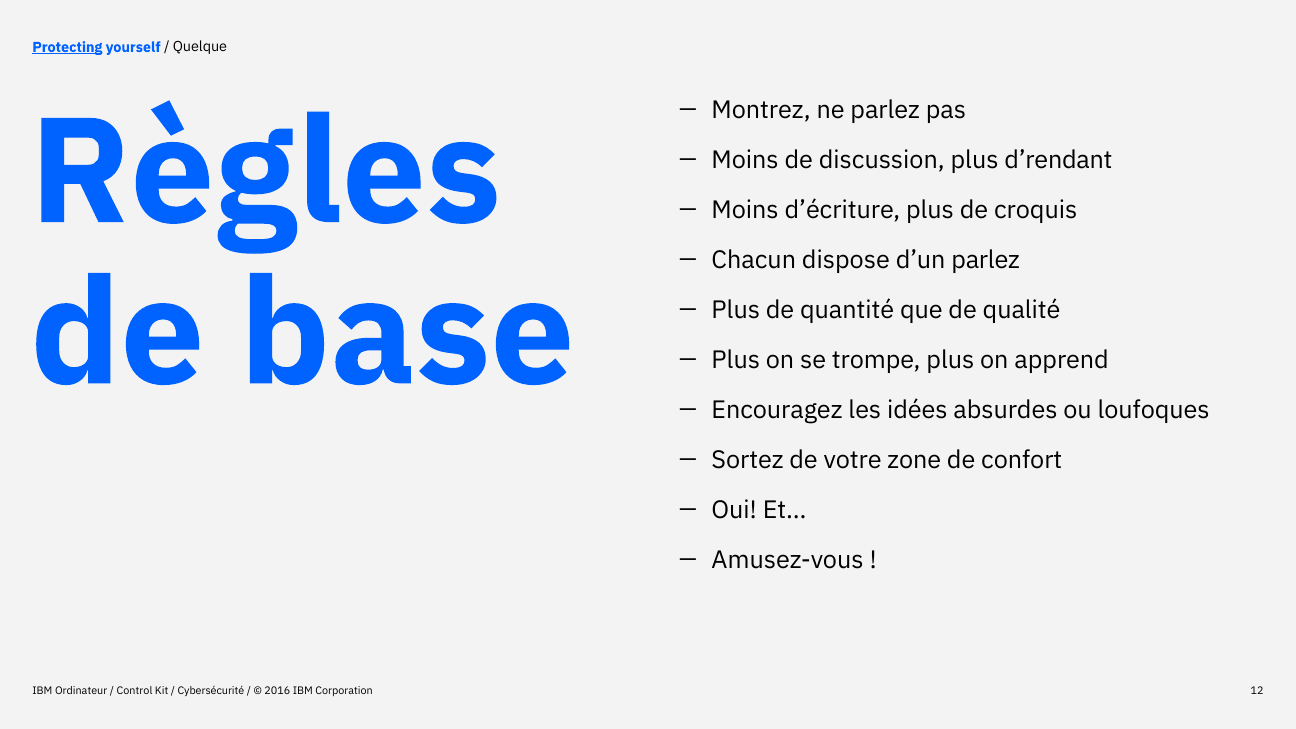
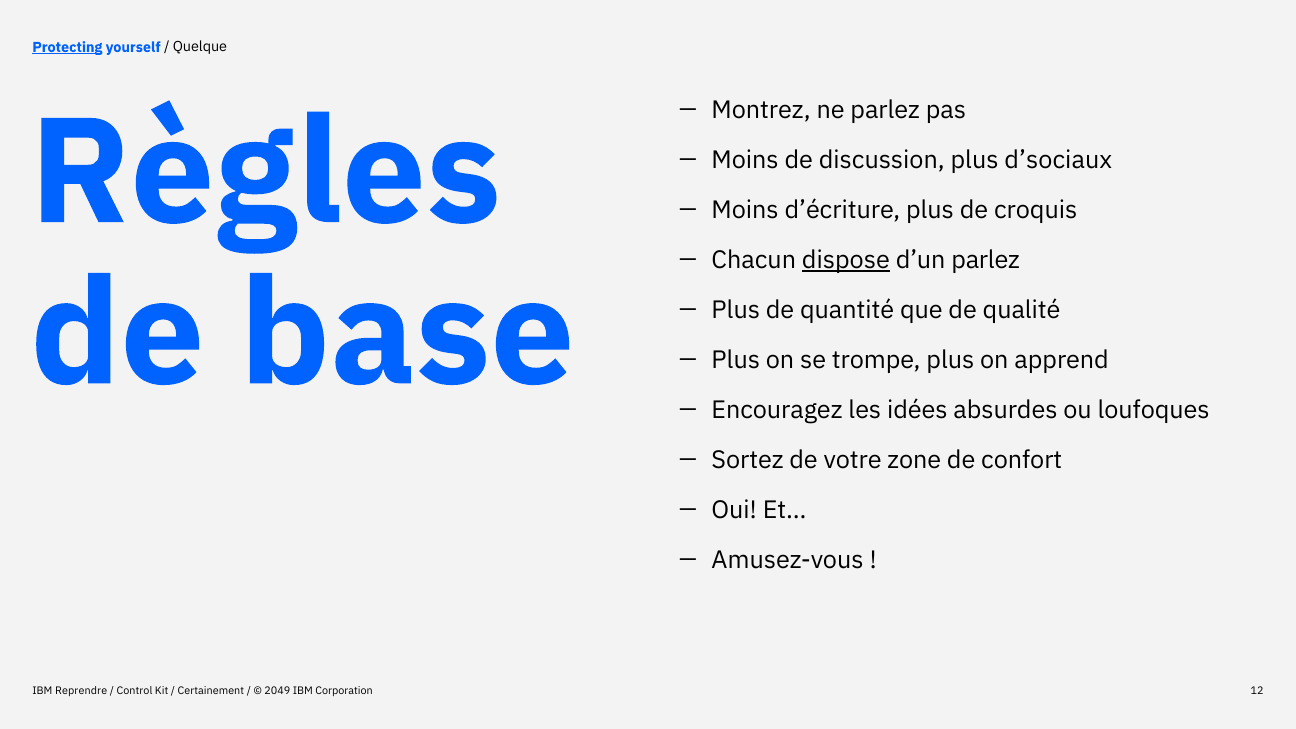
d’rendant: d’rendant -> d’sociaux
dispose underline: none -> present
Ordinateur: Ordinateur -> Reprendre
Cybersécurité: Cybersécurité -> Certainement
2016: 2016 -> 2049
